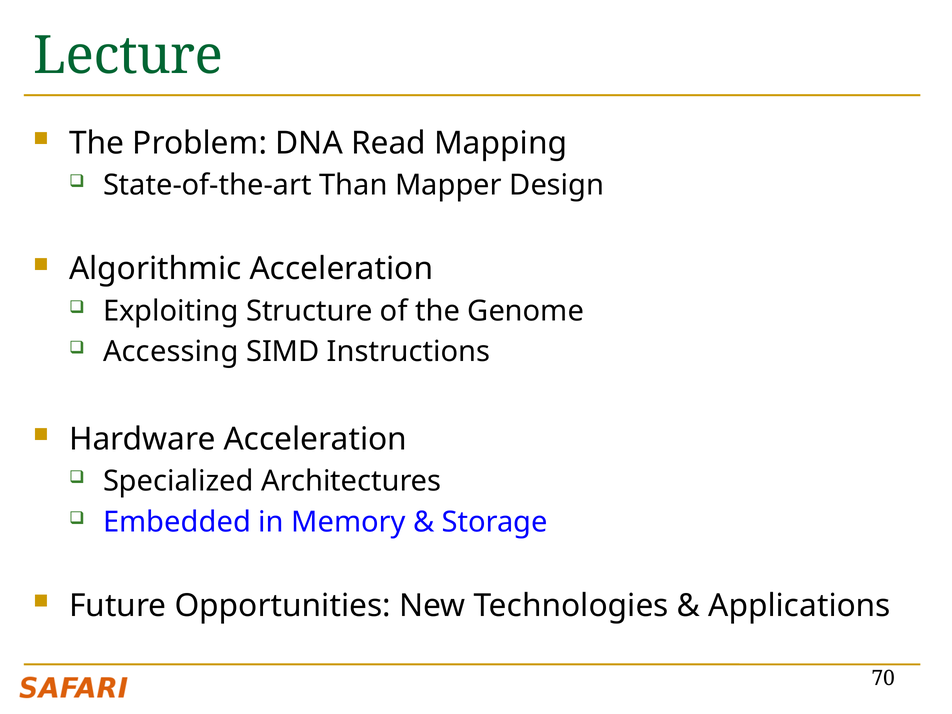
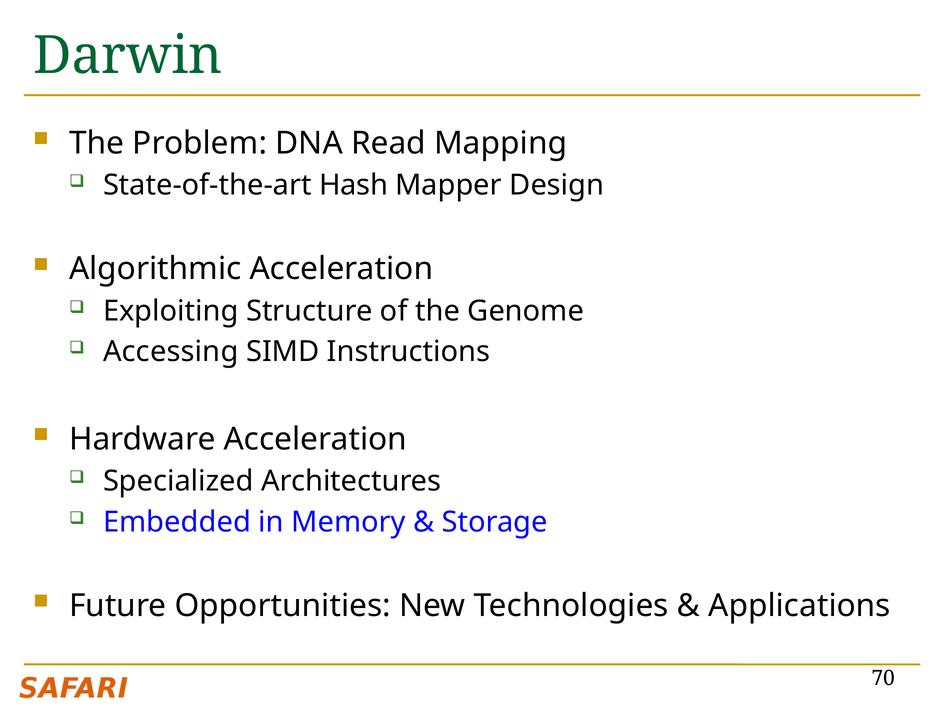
Lecture: Lecture -> Darwin
Than: Than -> Hash
